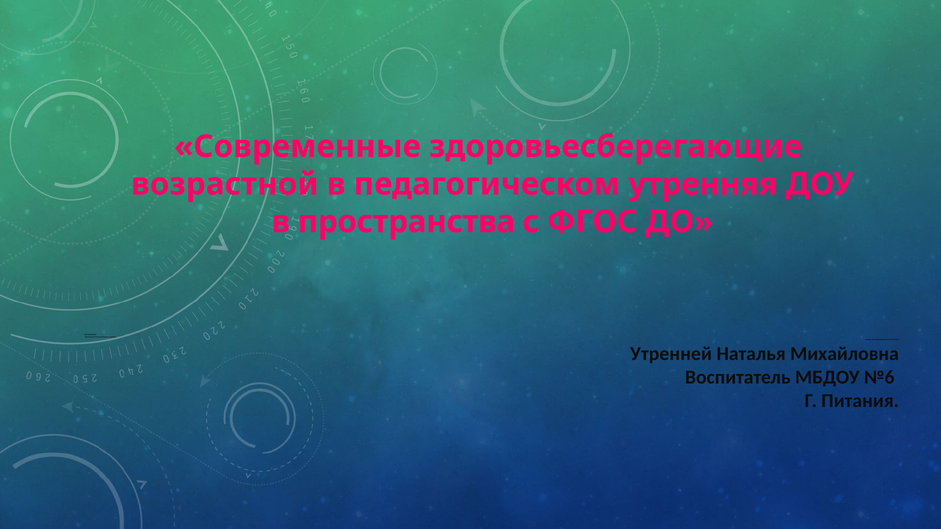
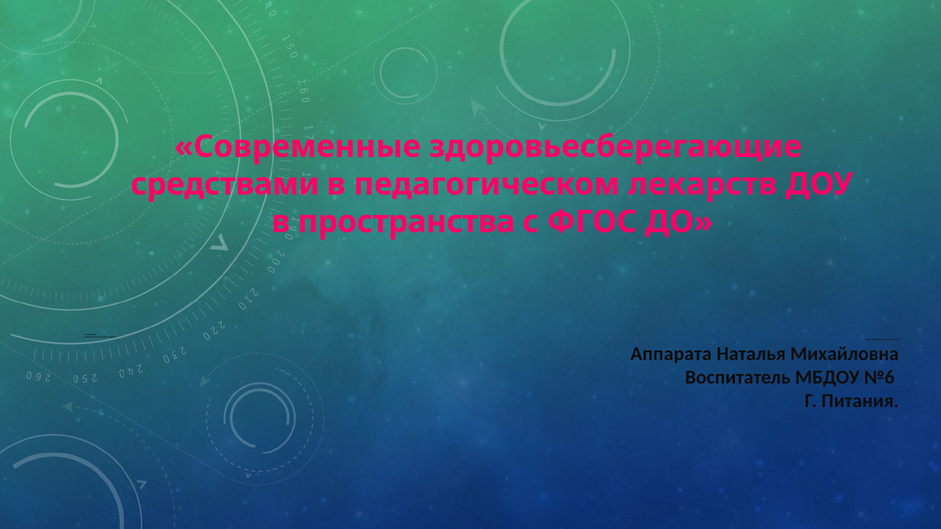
возрастной: возрастной -> средствами
утренняя: утренняя -> лекарств
Утренней: Утренней -> Аппарата
